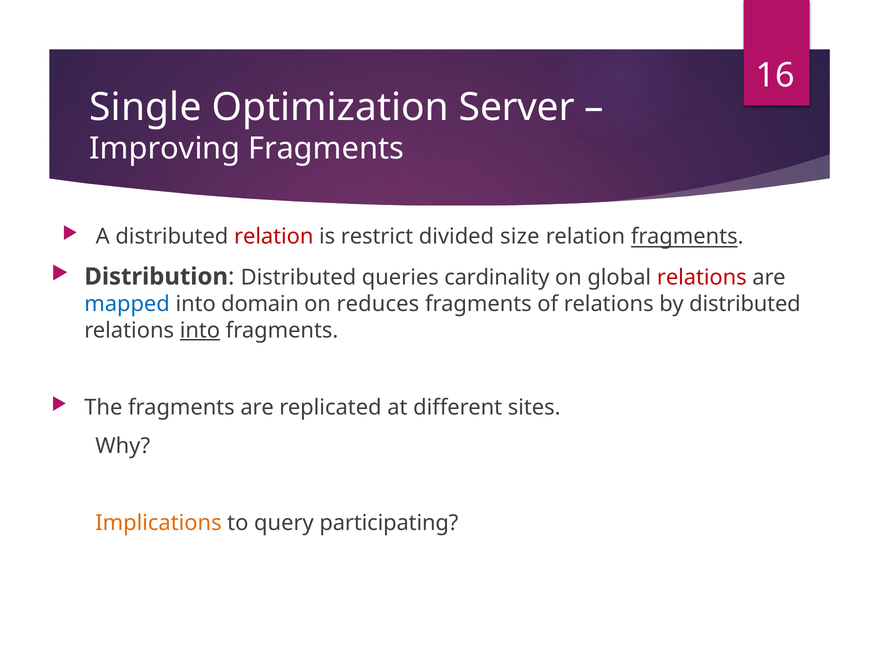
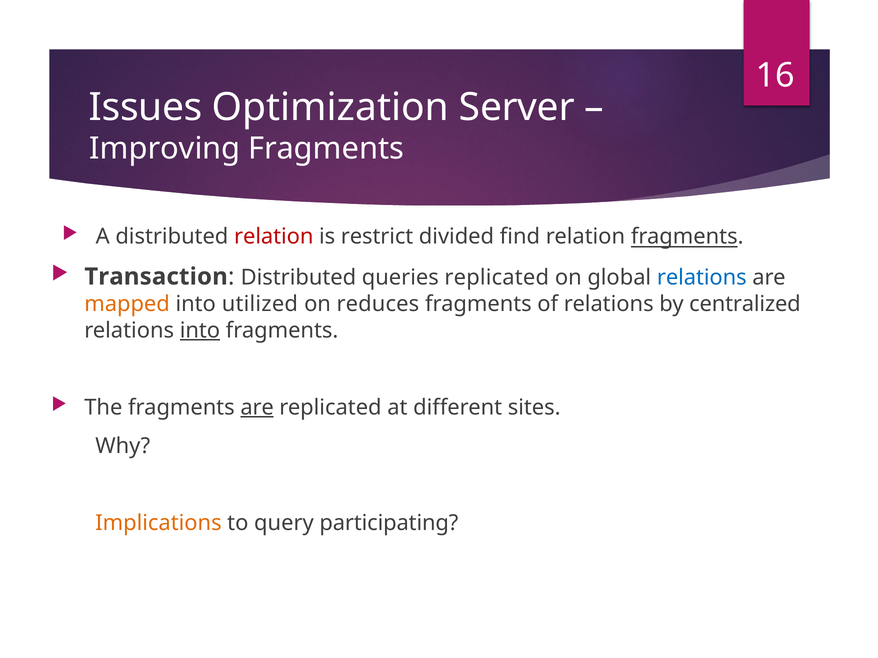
Single: Single -> Issues
size: size -> find
Distribution: Distribution -> Transaction
queries cardinality: cardinality -> replicated
relations at (702, 278) colour: red -> blue
mapped colour: blue -> orange
domain: domain -> utilized
by distributed: distributed -> centralized
are at (257, 408) underline: none -> present
